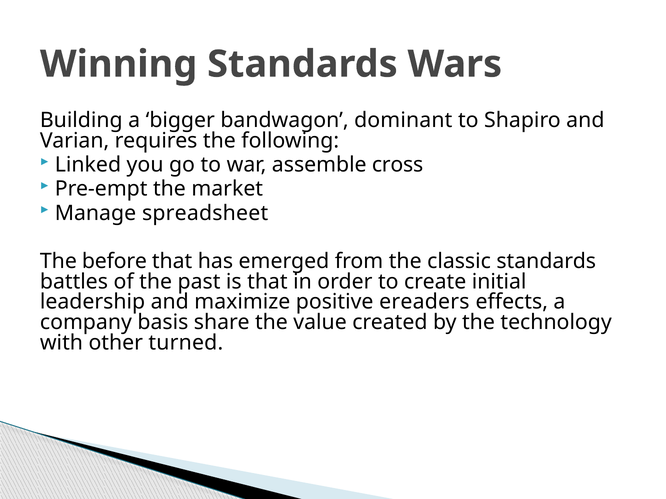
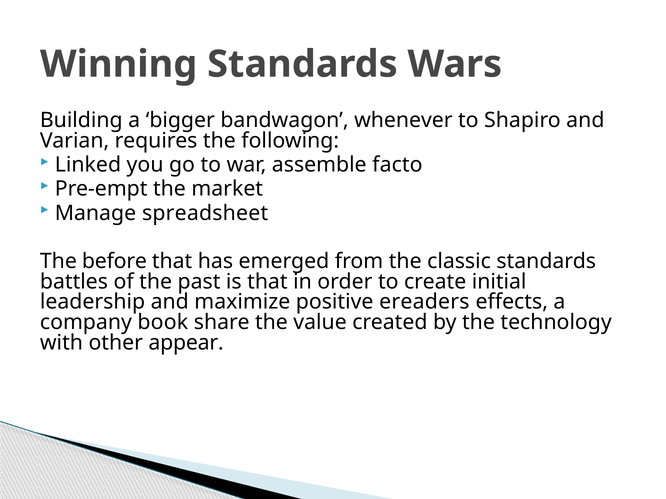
dominant: dominant -> whenever
cross: cross -> facto
basis: basis -> book
turned: turned -> appear
